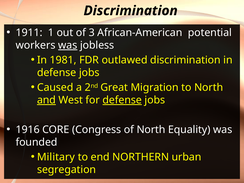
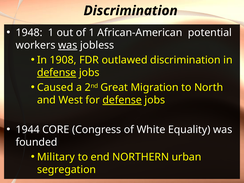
1911: 1911 -> 1948
of 3: 3 -> 1
1981: 1981 -> 1908
defense at (57, 73) underline: none -> present
and underline: present -> none
1916: 1916 -> 1944
of North: North -> White
